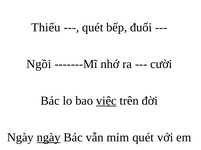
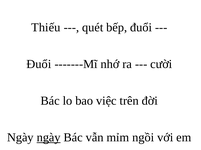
Ngồi at (39, 64): Ngồi -> Đuổi
việc underline: present -> none
mỉm quét: quét -> ngồi
